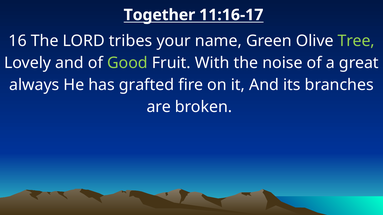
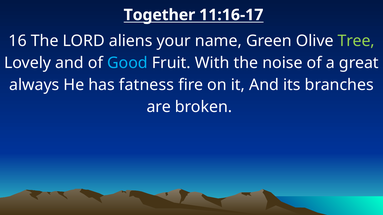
tribes: tribes -> aliens
Good colour: light green -> light blue
grafted: grafted -> fatness
